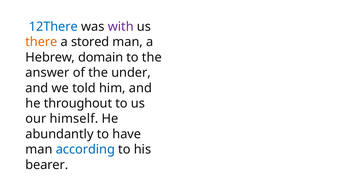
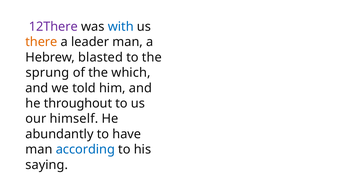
12There colour: blue -> purple
with colour: purple -> blue
stored: stored -> leader
domain: domain -> blasted
answer: answer -> sprung
under: under -> which
bearer: bearer -> saying
